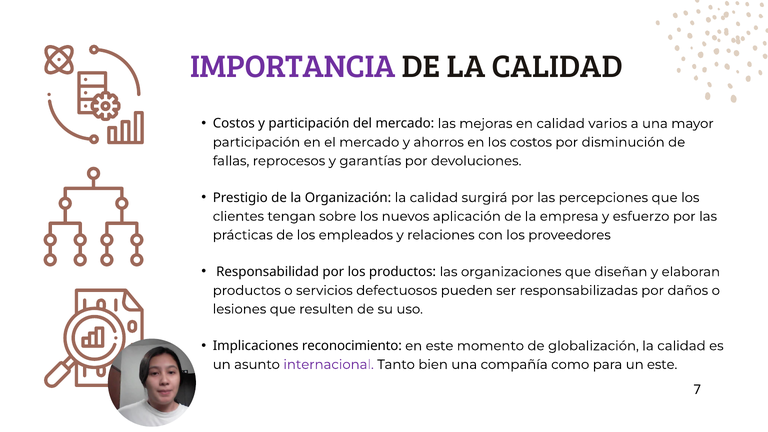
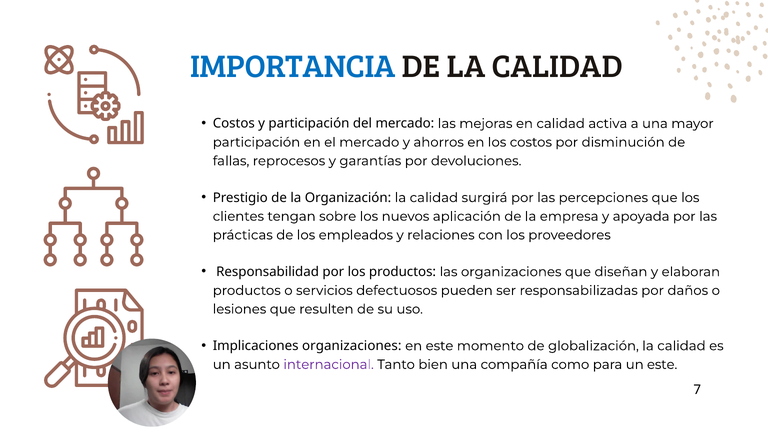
IMPORTANCIA colour: purple -> blue
varios: varios -> activa
esfuerzo: esfuerzo -> apoyada
Implicaciones reconocimiento: reconocimiento -> organizaciones
